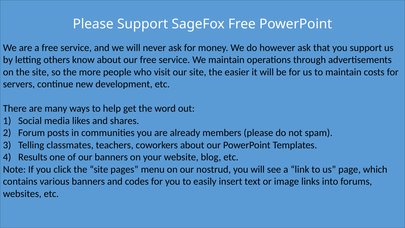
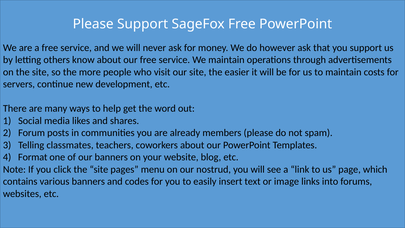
Results: Results -> Format
